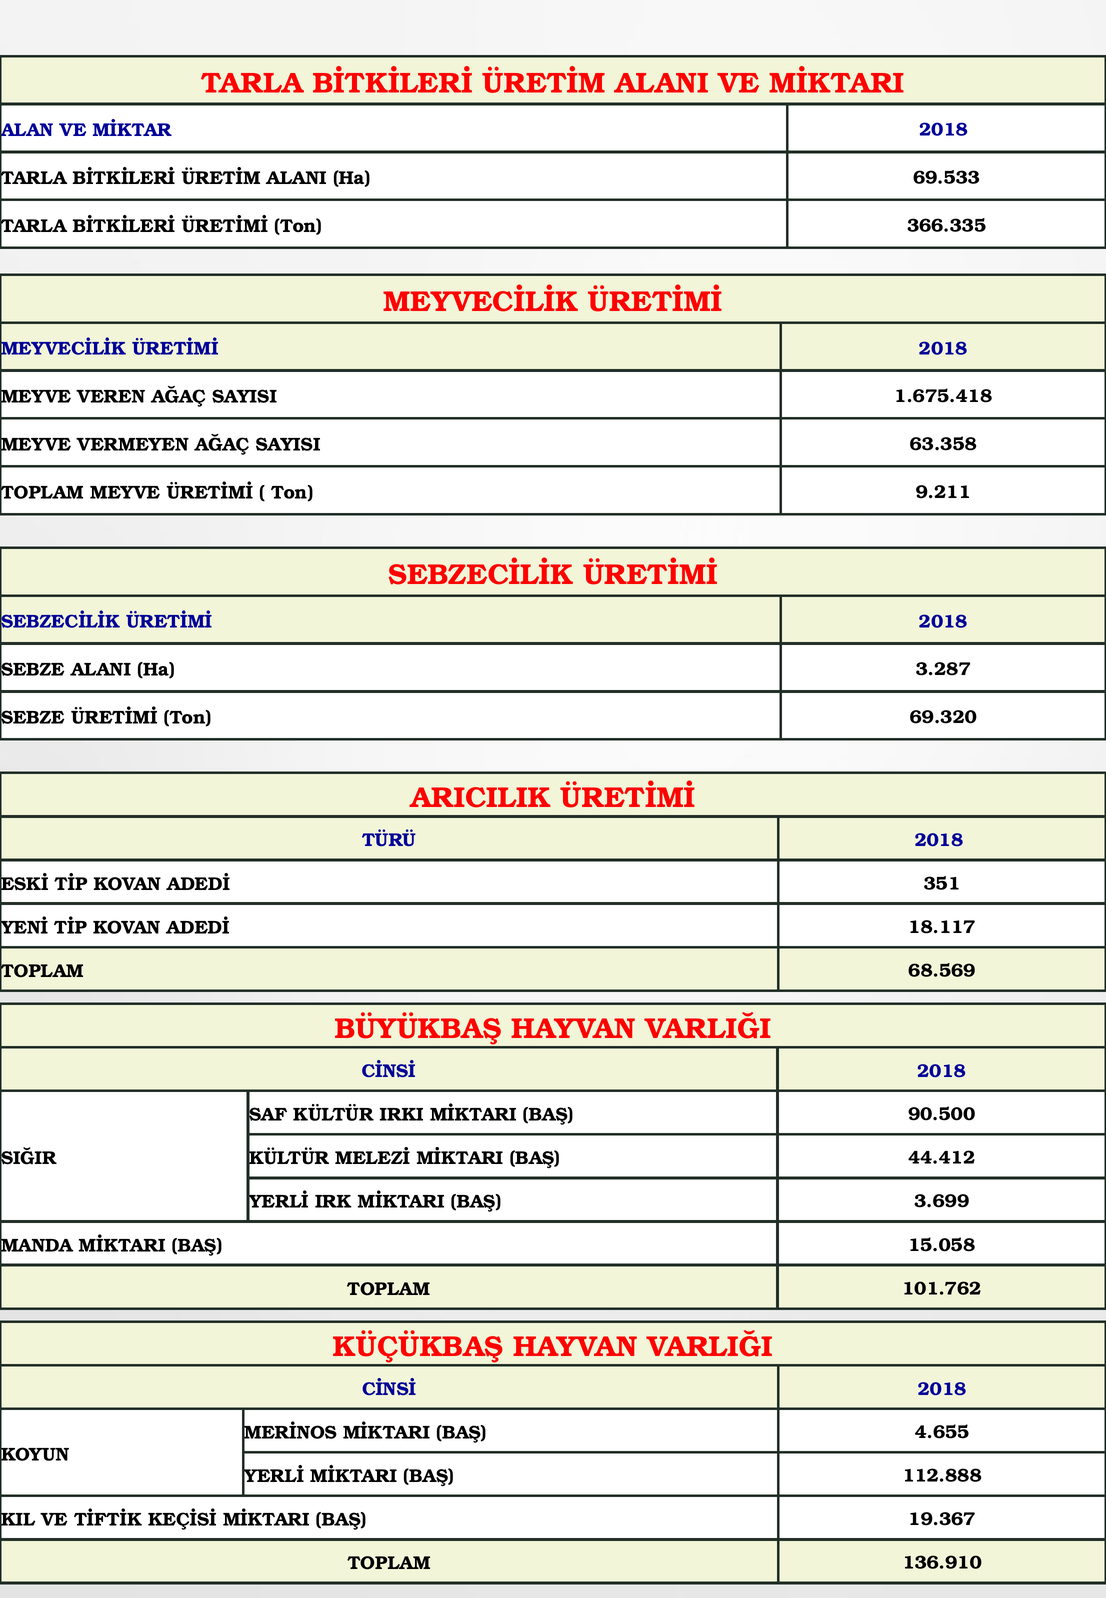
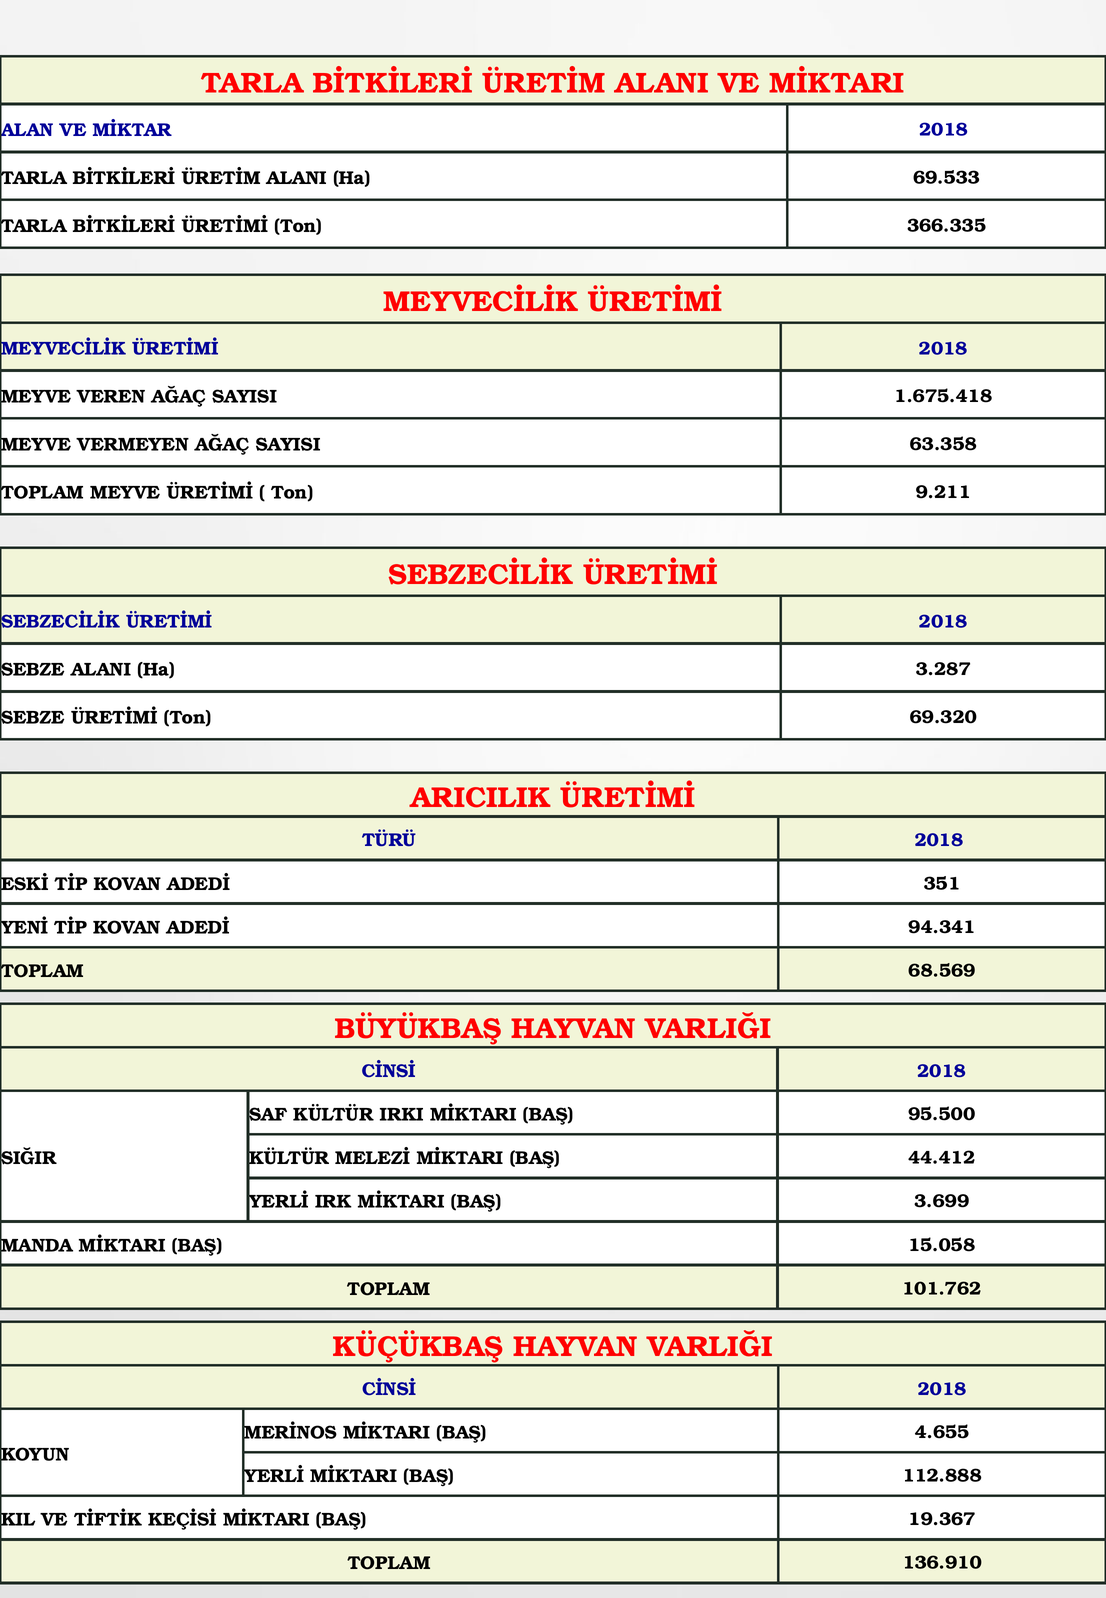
18.117: 18.117 -> 94.341
90.500: 90.500 -> 95.500
